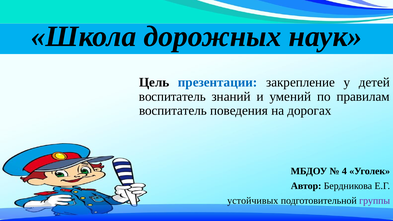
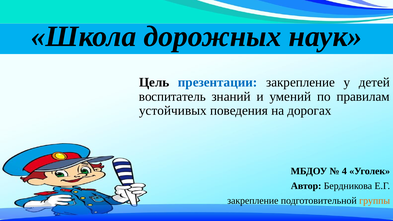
воспитатель at (173, 111): воспитатель -> устойчивых
устойчивых at (253, 201): устойчивых -> закрепление
группы colour: purple -> orange
